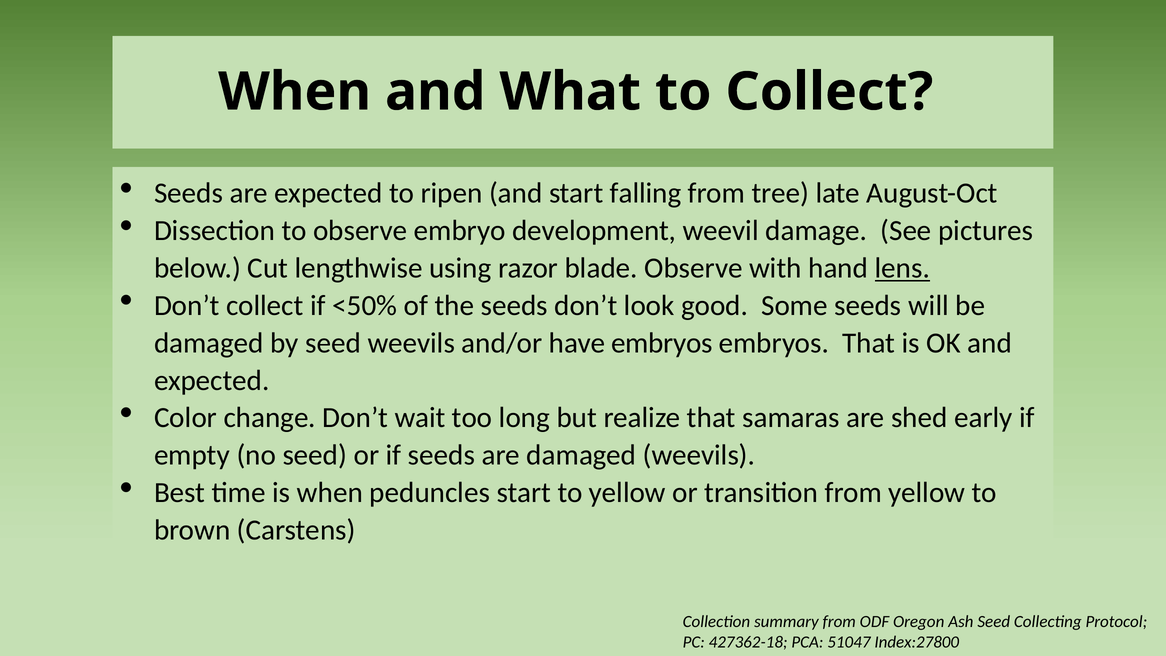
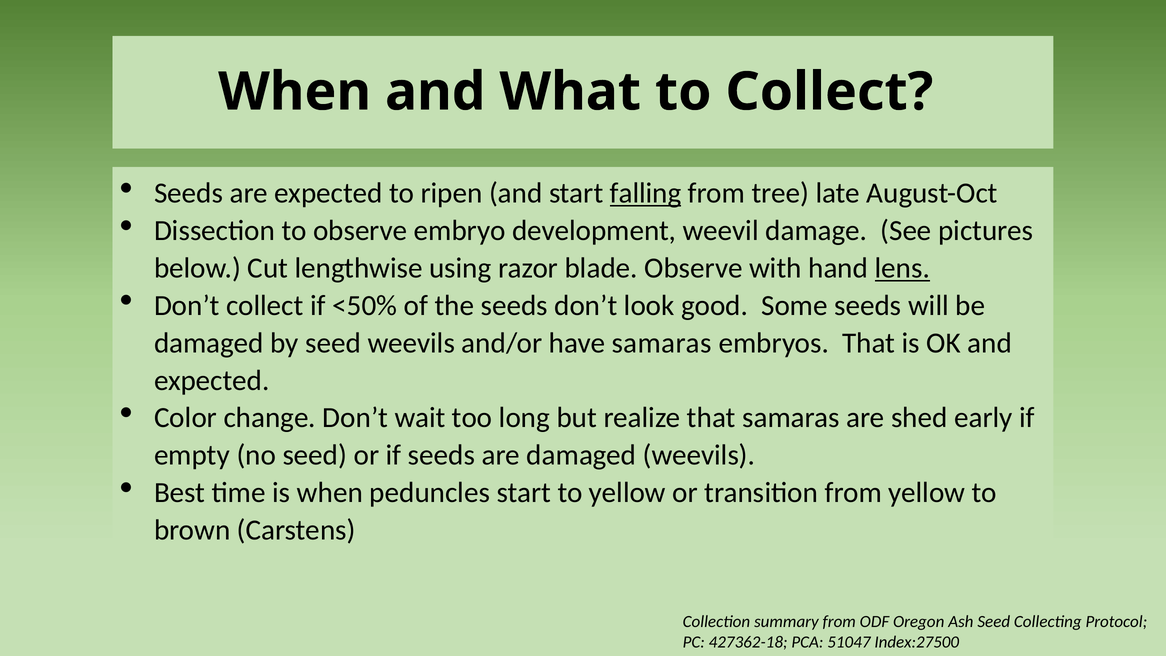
falling underline: none -> present
have embryos: embryos -> samaras
Index:27800: Index:27800 -> Index:27500
